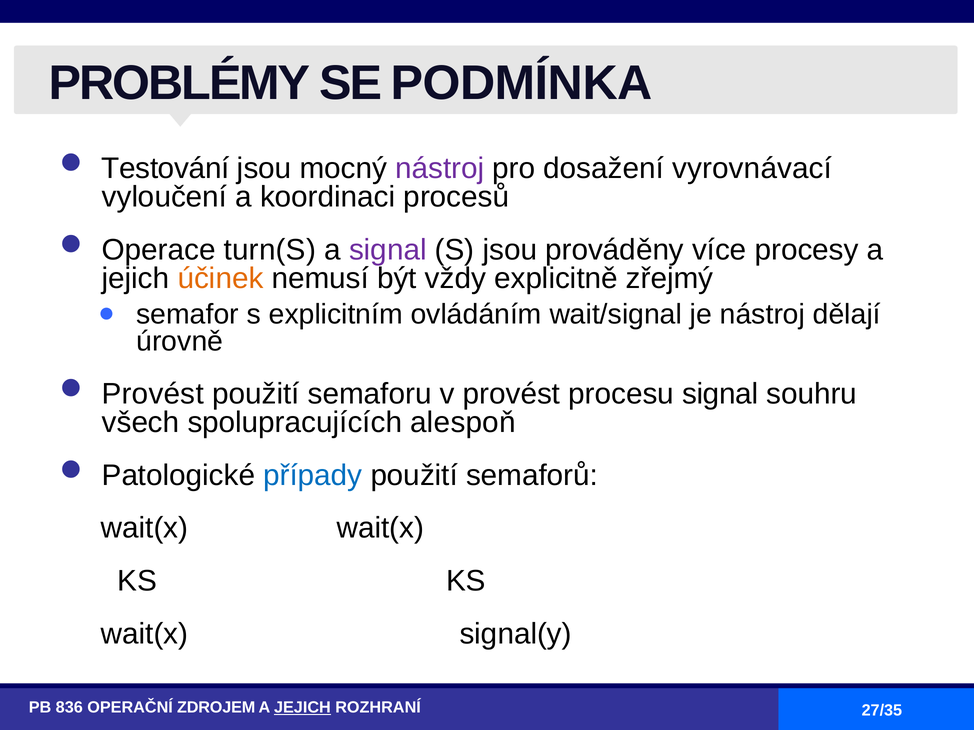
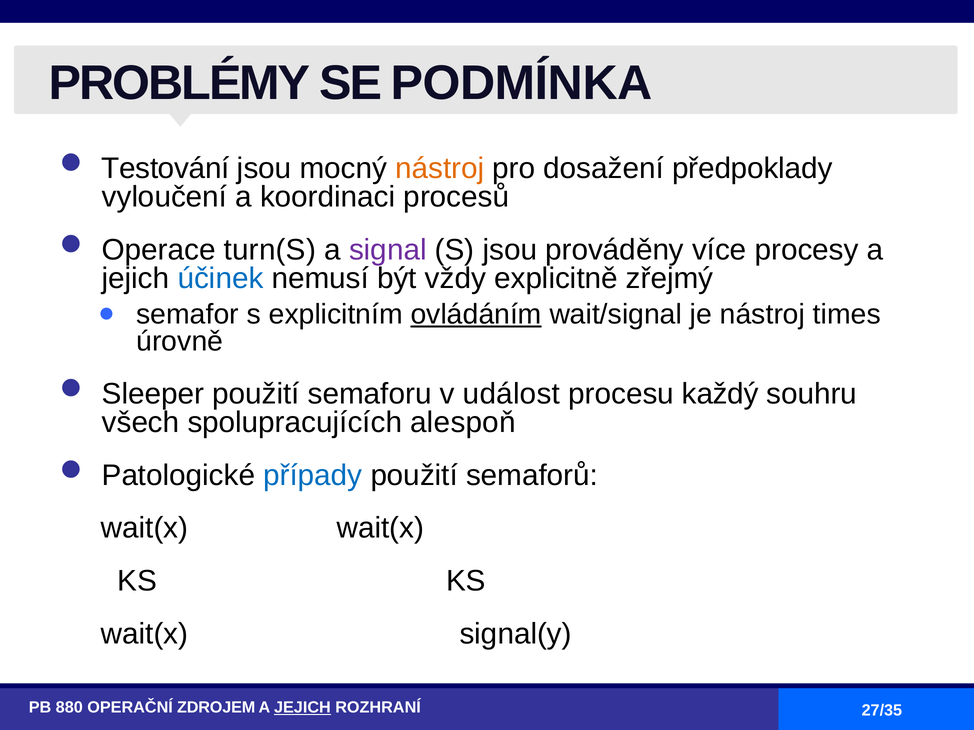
nástroj at (440, 168) colour: purple -> orange
vyrovnávací: vyrovnávací -> předpoklady
účinek colour: orange -> blue
ovládáním underline: none -> present
dělají: dělají -> times
Provést at (153, 394): Provést -> Sleeper
v provést: provést -> událost
procesu signal: signal -> každý
836: 836 -> 880
